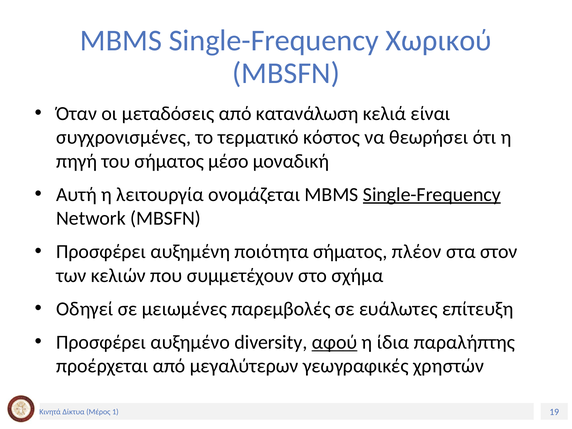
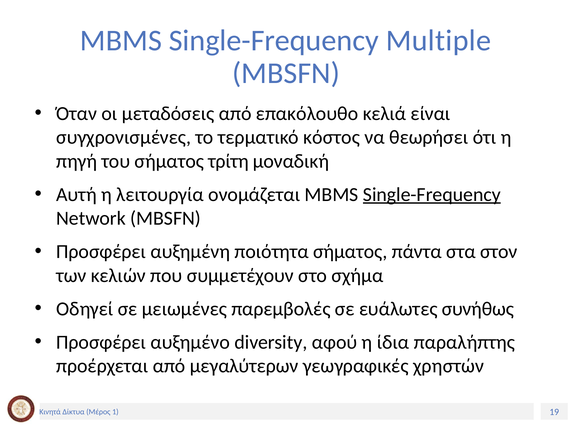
Χωρικού: Χωρικού -> Multiple
κατανάλωση: κατανάλωση -> επακόλουθο
μέσο: μέσο -> τρίτη
πλέον: πλέον -> πάντα
επίτευξη: επίτευξη -> συνήθως
αφού underline: present -> none
